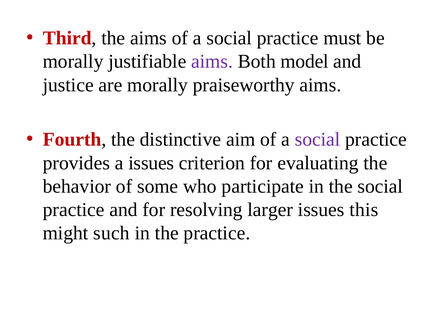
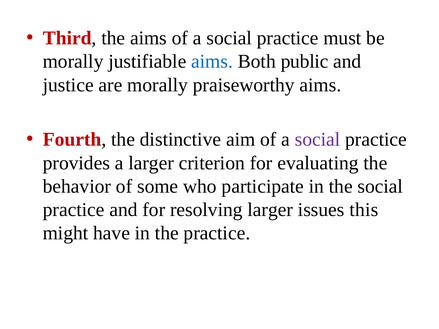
aims at (212, 62) colour: purple -> blue
model: model -> public
a issues: issues -> larger
such: such -> have
